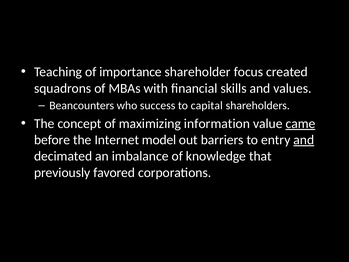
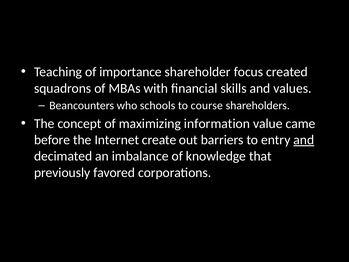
success: success -> schools
capital: capital -> course
came underline: present -> none
model: model -> create
